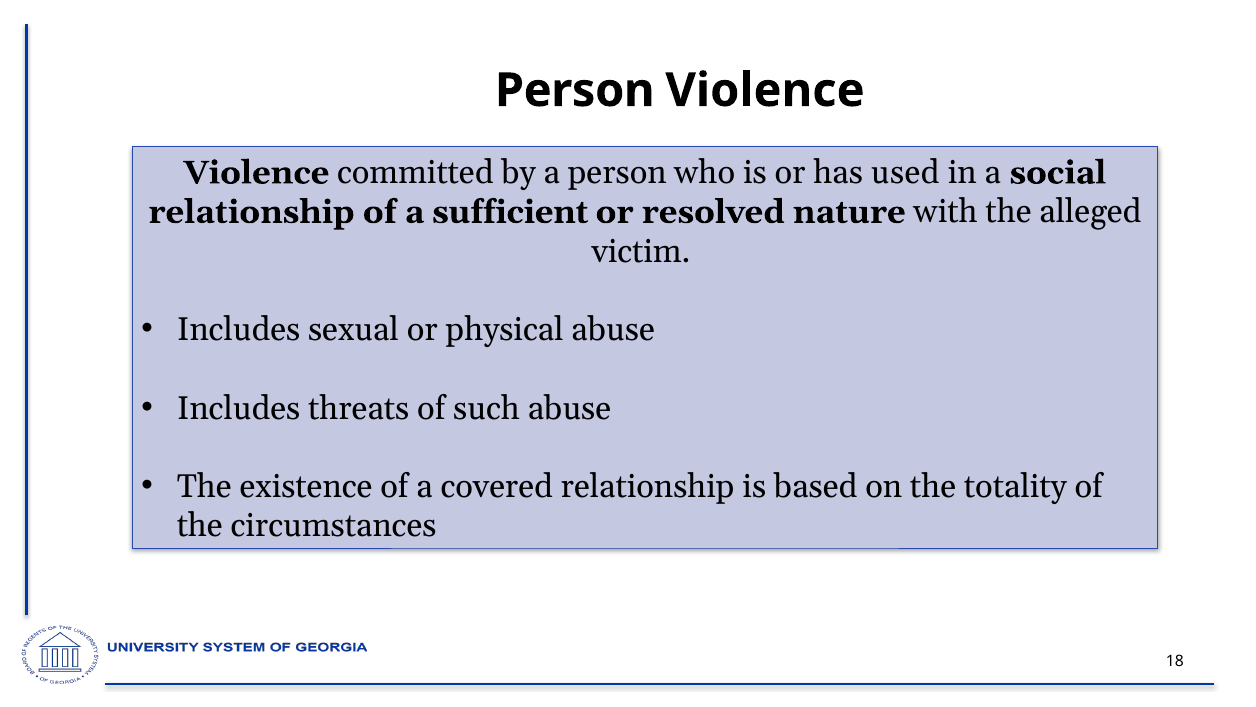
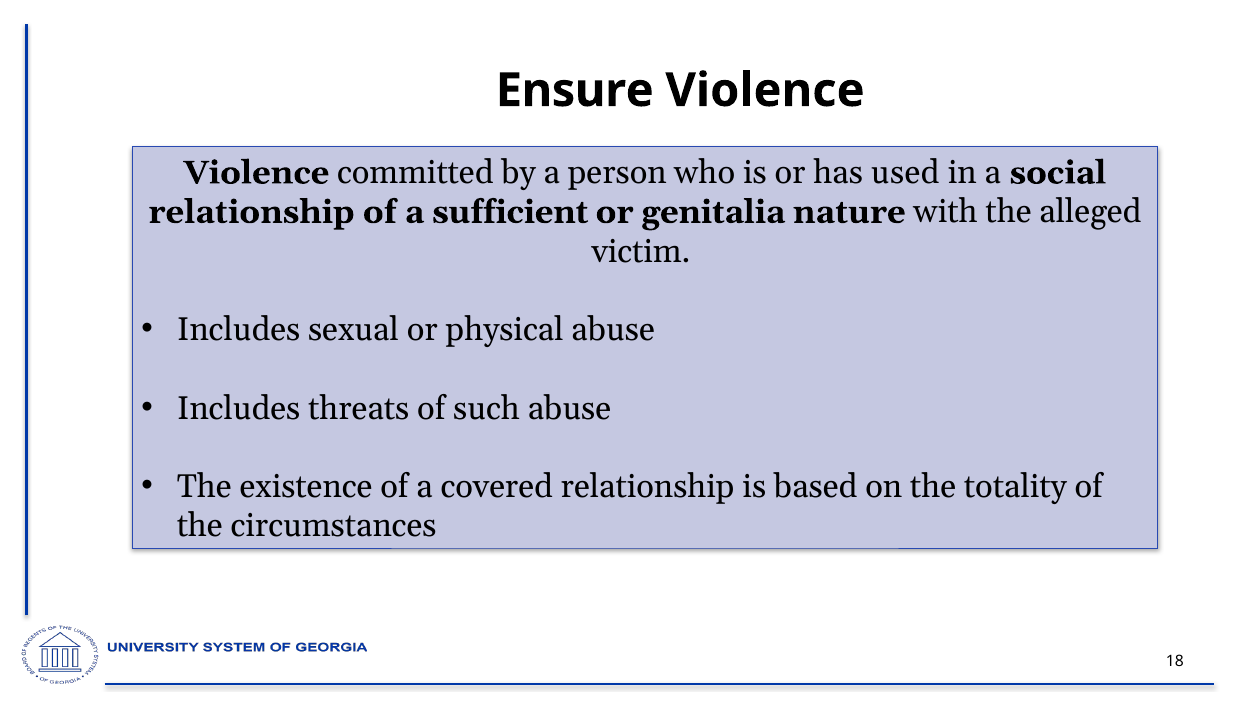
Person at (575, 90): Person -> Ensure
resolved: resolved -> genitalia
